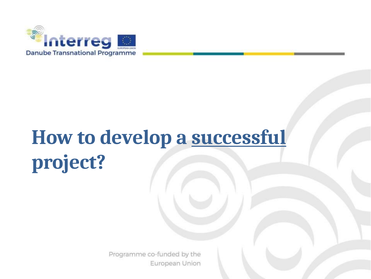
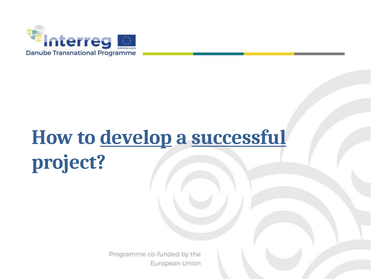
develop underline: none -> present
